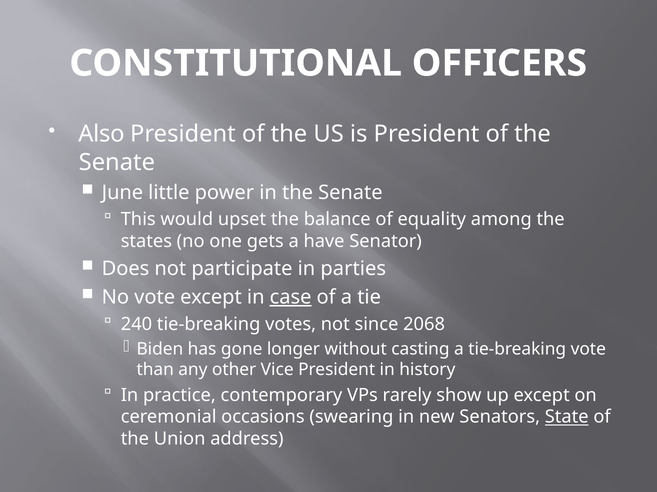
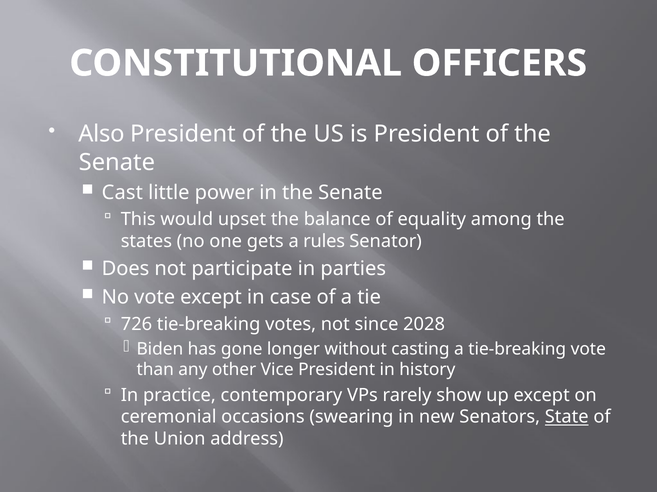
June: June -> Cast
have: have -> rules
case underline: present -> none
240: 240 -> 726
2068: 2068 -> 2028
